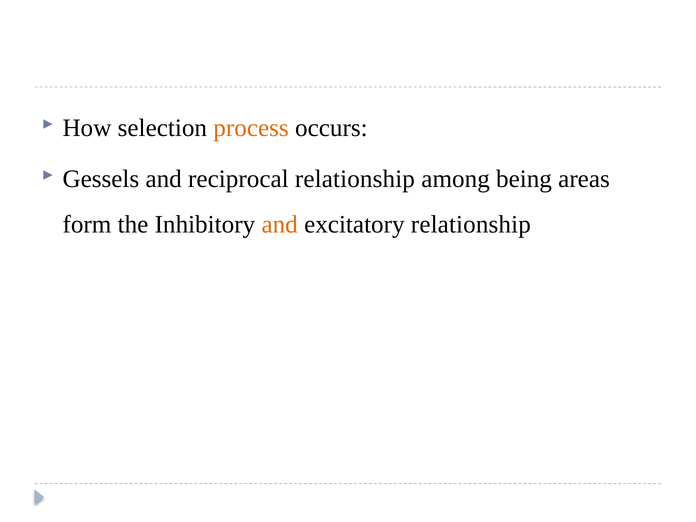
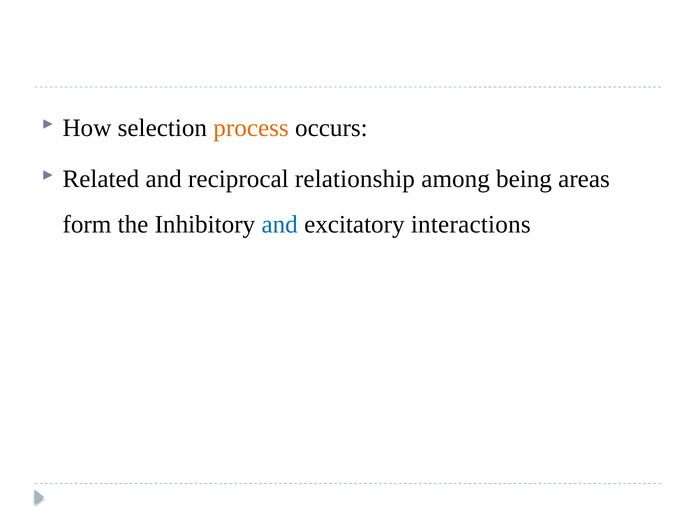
Gessels: Gessels -> Related
and at (280, 224) colour: orange -> blue
excitatory relationship: relationship -> interactions
